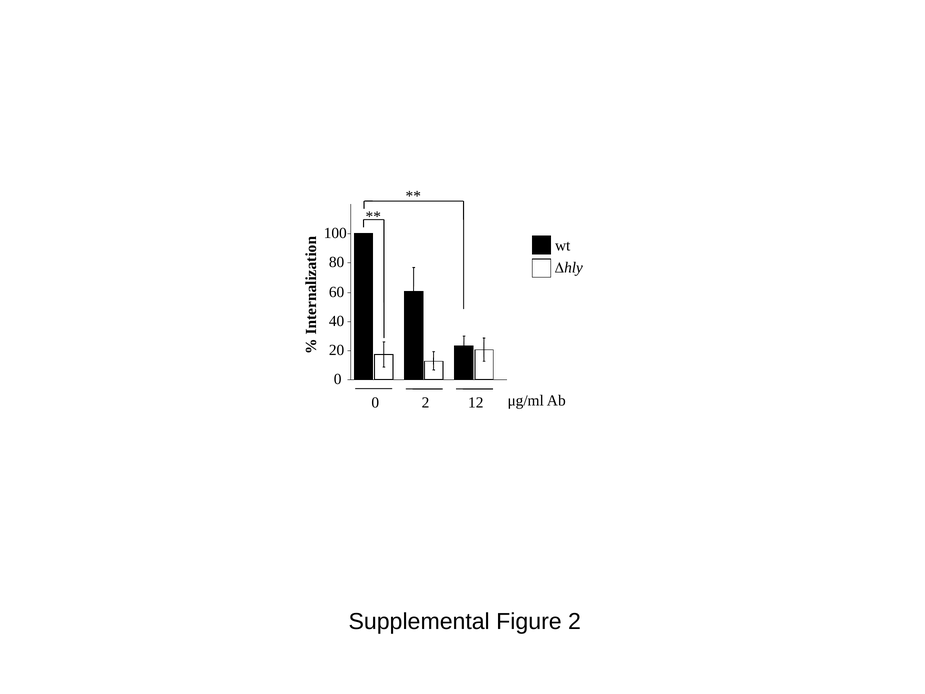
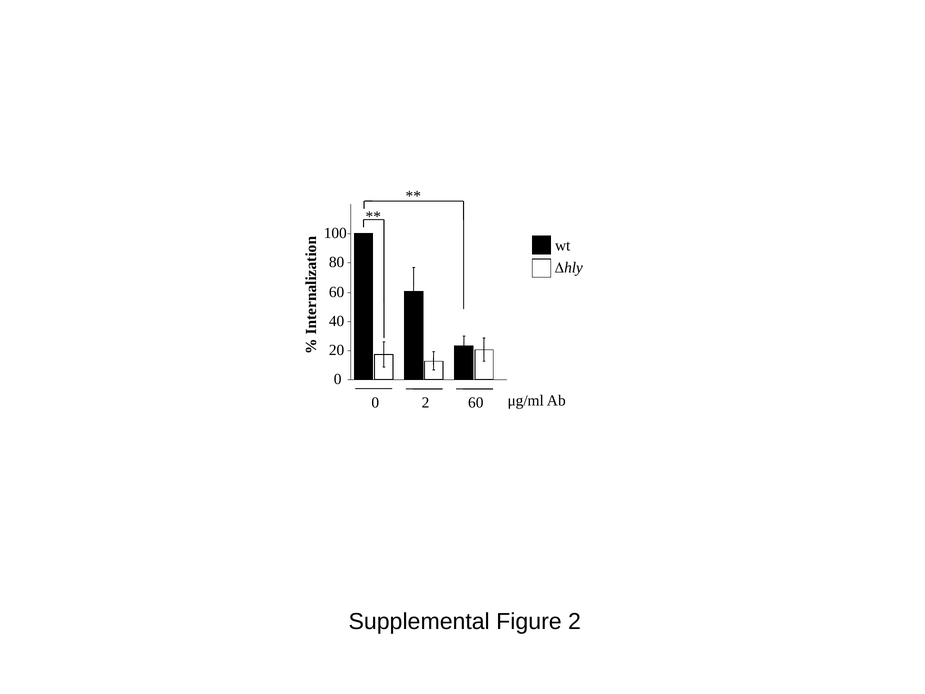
2 12: 12 -> 60
